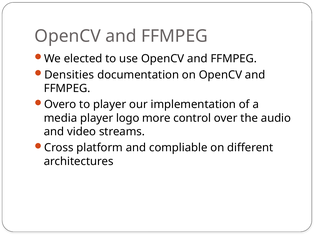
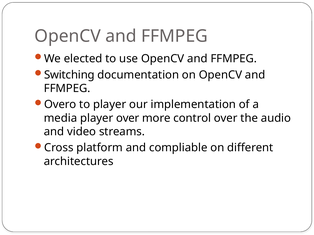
Densities: Densities -> Switching
player logo: logo -> over
